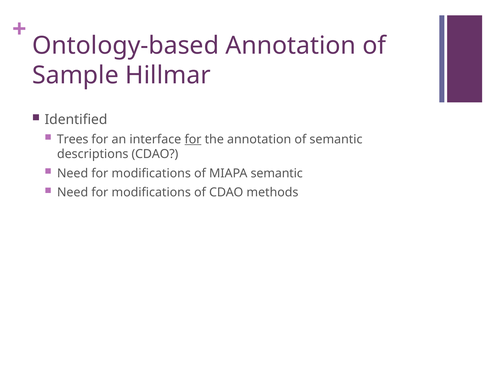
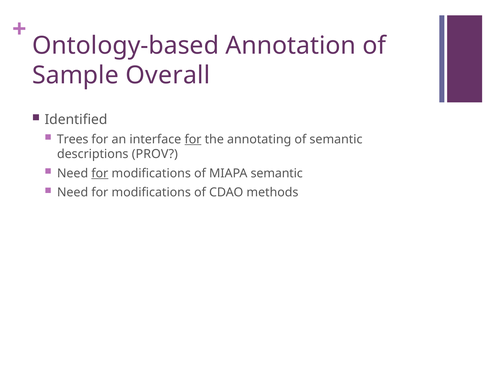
Hillmar: Hillmar -> Overall
the annotation: annotation -> annotating
descriptions CDAO: CDAO -> PROV
for at (100, 174) underline: none -> present
